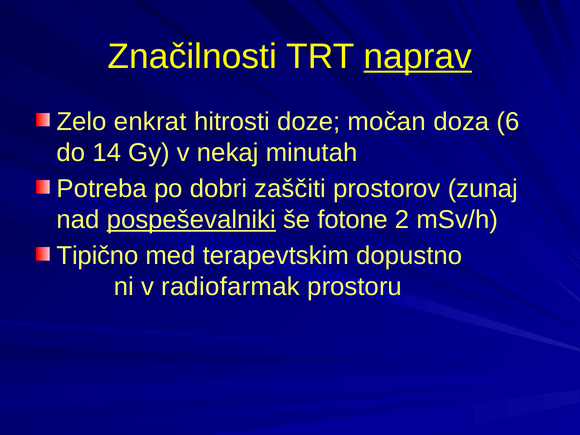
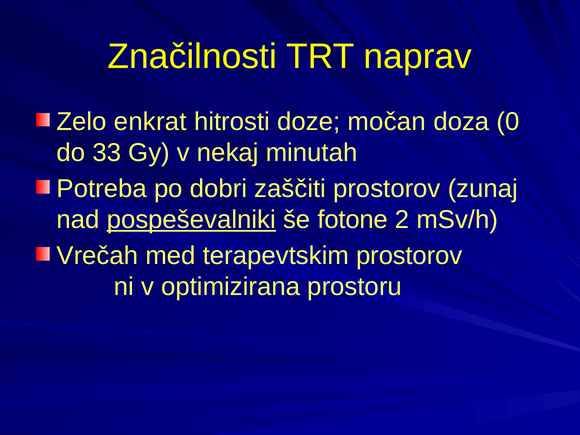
naprav underline: present -> none
6: 6 -> 0
14: 14 -> 33
Tipično: Tipično -> Vrečah
terapevtskim dopustno: dopustno -> prostorov
radiofarmak: radiofarmak -> optimizirana
